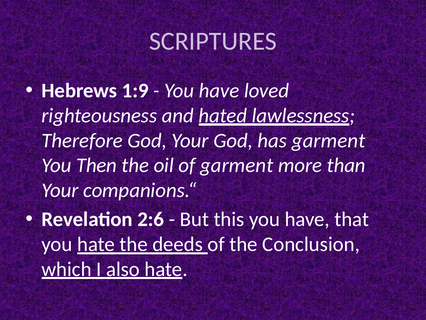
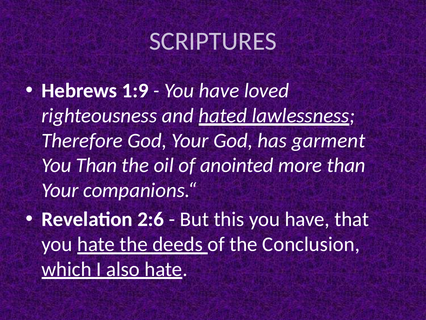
You Then: Then -> Than
of garment: garment -> anointed
